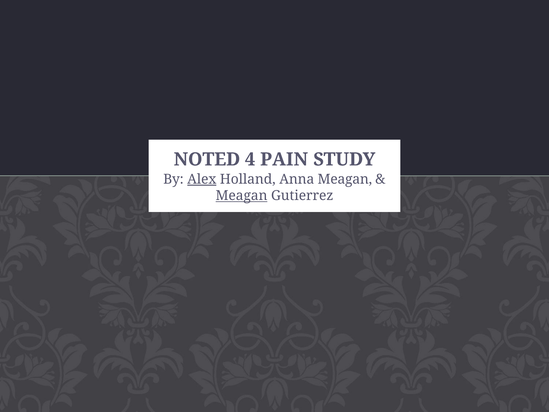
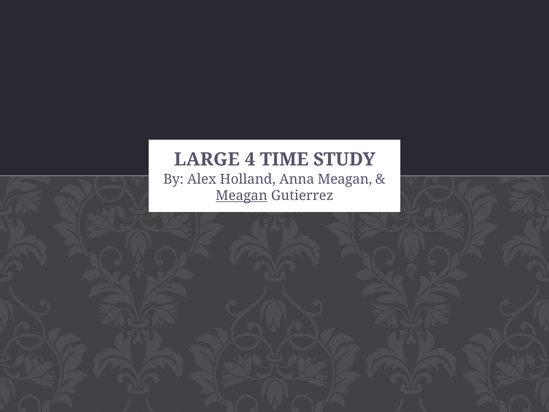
NOTED: NOTED -> LARGE
PAIN: PAIN -> TIME
Alex underline: present -> none
